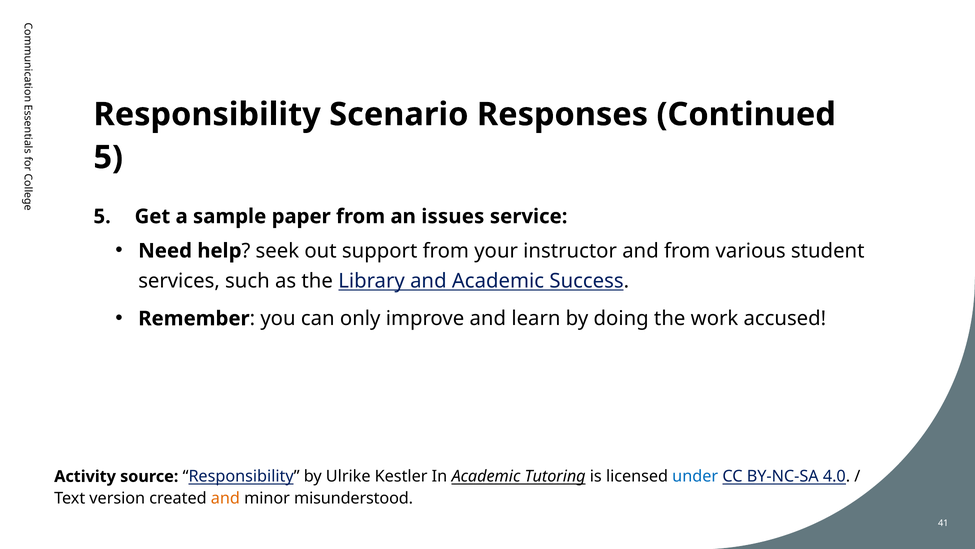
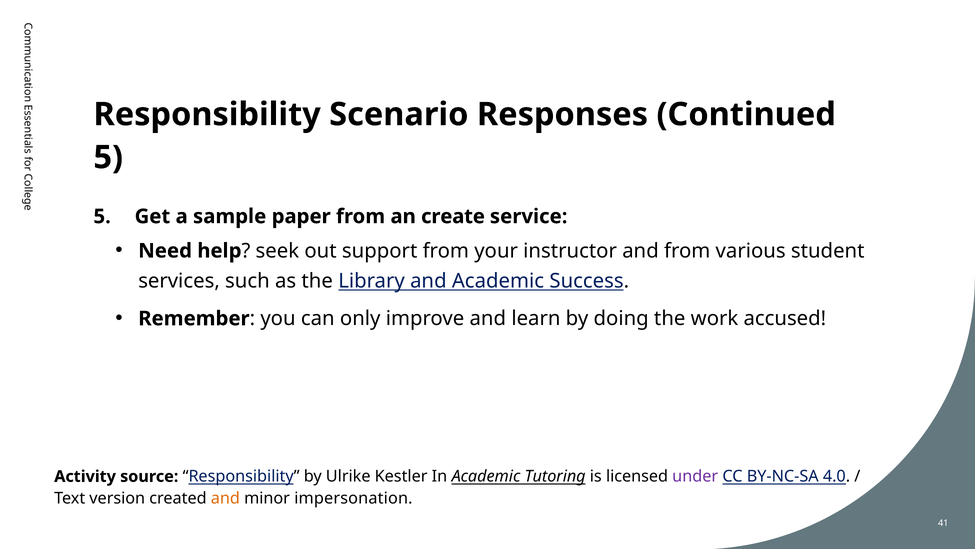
issues: issues -> create
under colour: blue -> purple
misunderstood: misunderstood -> impersonation
